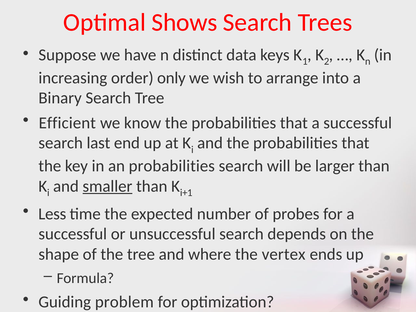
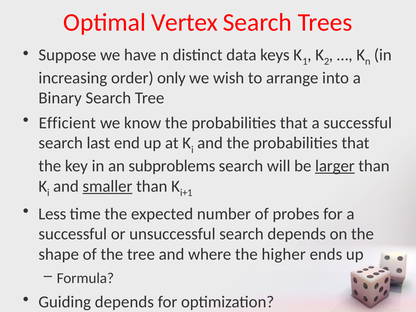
Shows: Shows -> Vertex
an probabilities: probabilities -> subproblems
larger underline: none -> present
vertex: vertex -> higher
Guiding problem: problem -> depends
